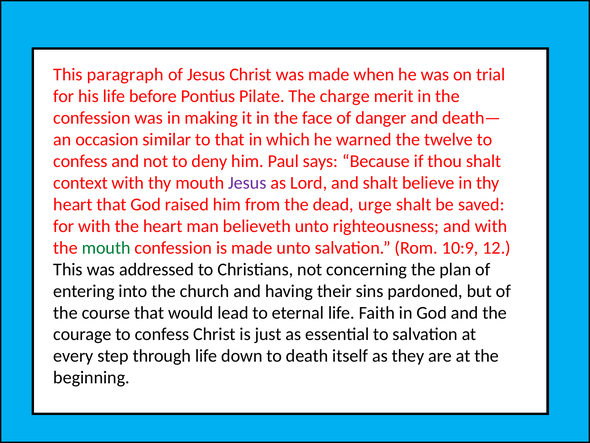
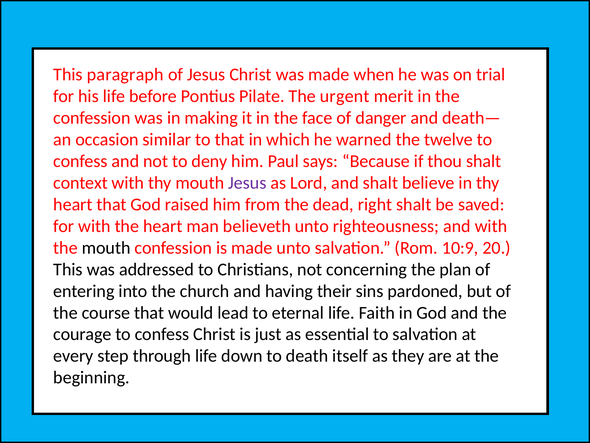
charge: charge -> urgent
urge: urge -> right
mouth at (106, 247) colour: green -> black
12: 12 -> 20
